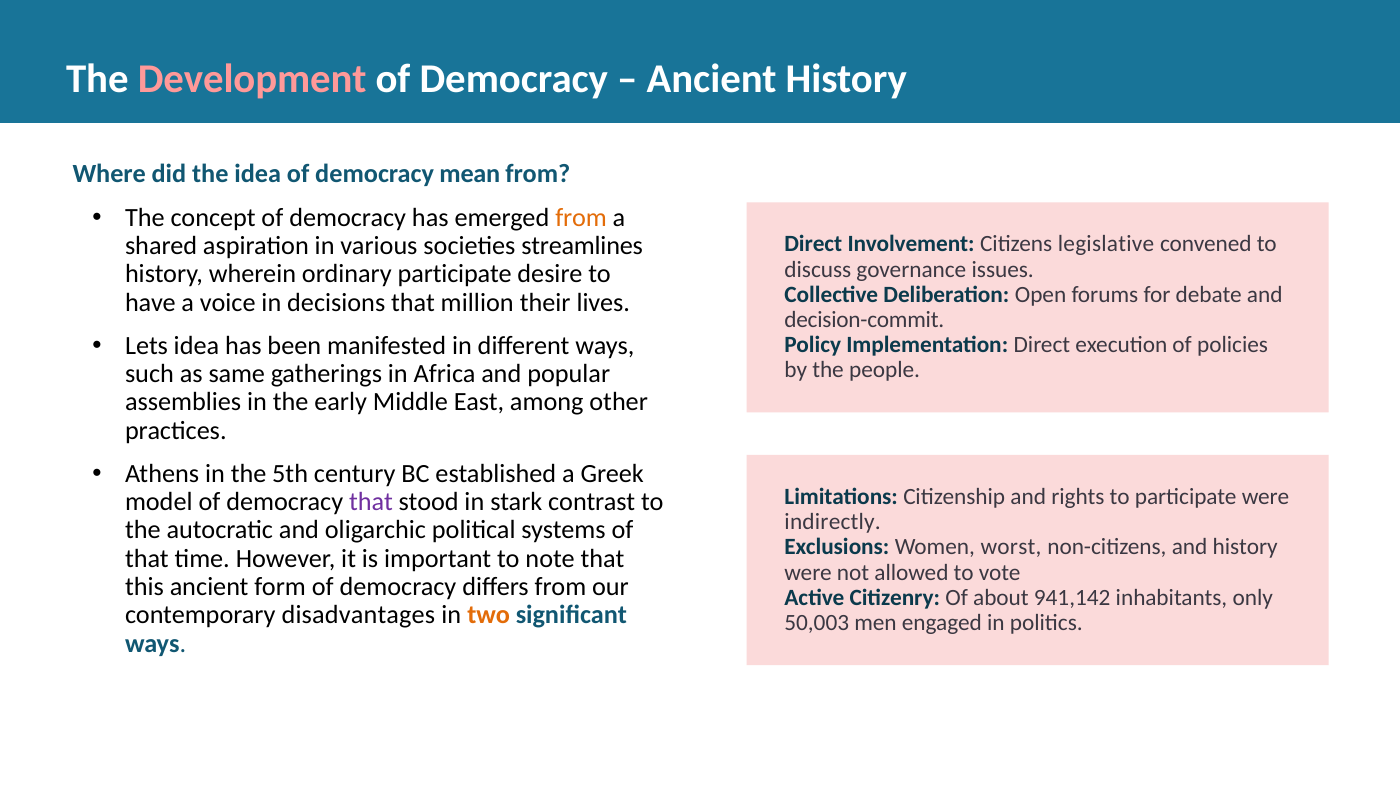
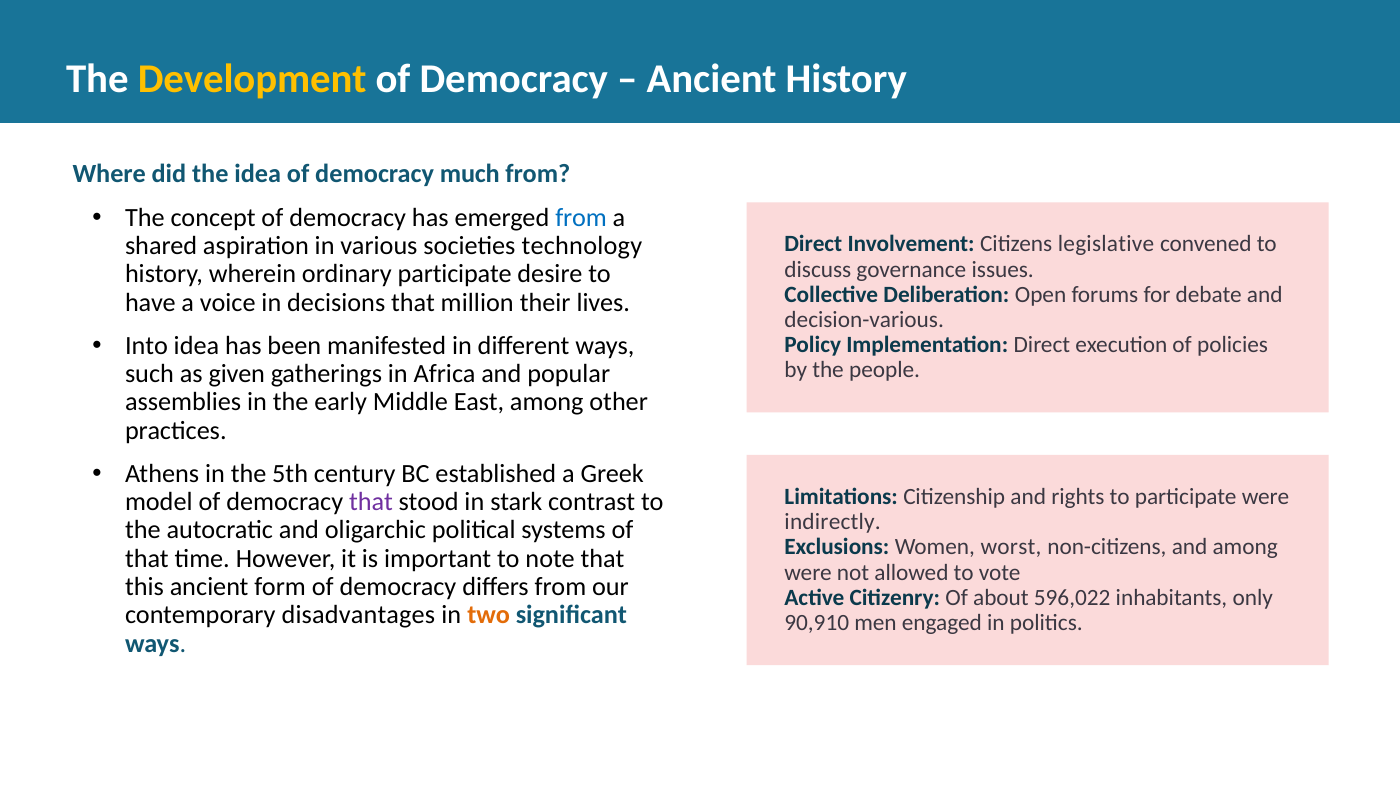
Development colour: pink -> yellow
mean: mean -> much
from at (581, 218) colour: orange -> blue
streamlines: streamlines -> technology
decision-commit: decision-commit -> decision-various
Lets: Lets -> Into
same: same -> given
and history: history -> among
941,142: 941,142 -> 596,022
50,003: 50,003 -> 90,910
